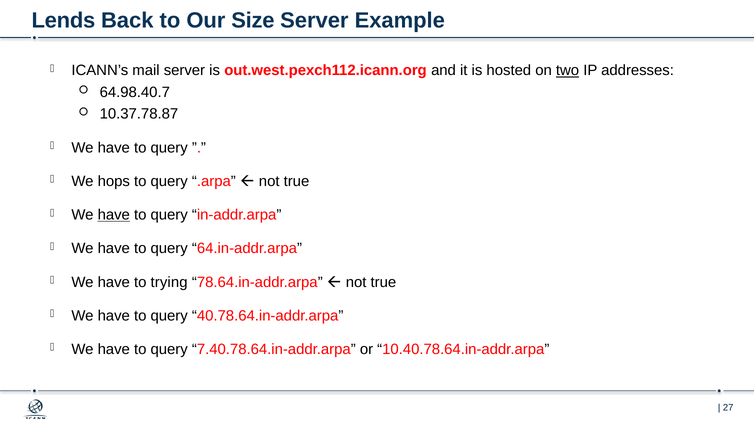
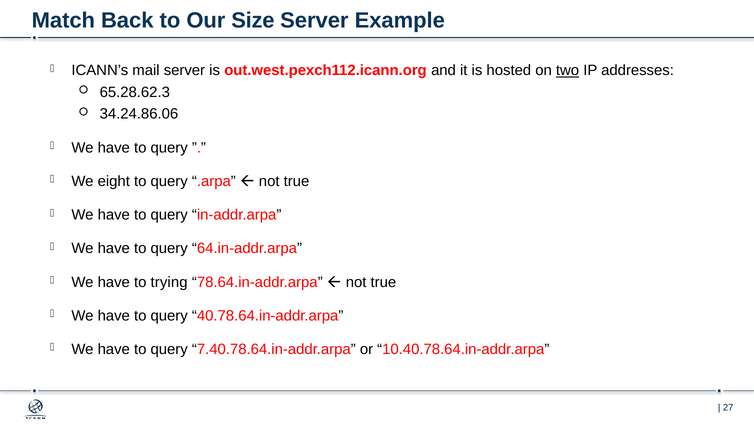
Lends: Lends -> Match
64.98.40.7: 64.98.40.7 -> 65.28.62.3
10.37.78.87: 10.37.78.87 -> 34.24.86.06
hops: hops -> eight
have at (114, 215) underline: present -> none
